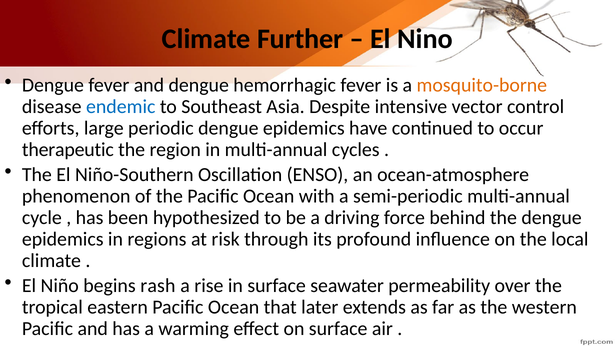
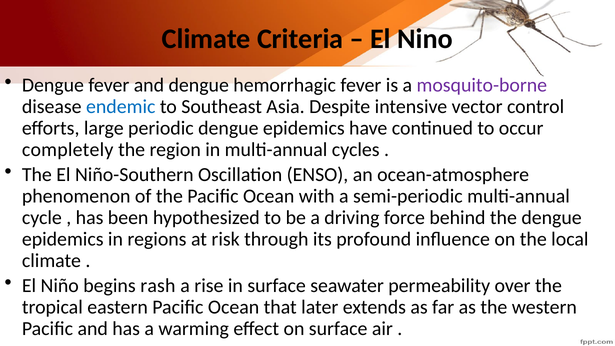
Further: Further -> Criteria
mosquito-borne colour: orange -> purple
therapeutic: therapeutic -> completely
